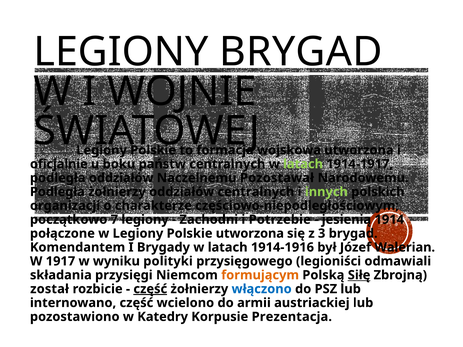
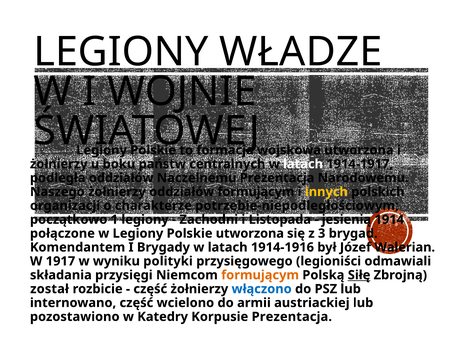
LEGIONY BRYGAD: BRYGAD -> WŁADZE
oficjalnie at (59, 164): oficjalnie -> żołnierzy
latach at (303, 164) colour: light green -> white
Naczelnemu Pozostawał: Pozostawał -> Prezentacja
Podległa at (57, 192): Podległa -> Naszego
oddziałów centralnych: centralnych -> formującym
innych colour: light green -> yellow
częściowo-niepodległościowym: częściowo-niepodległościowym -> potrzebie-niepodległościowym
7: 7 -> 1
Potrzebie: Potrzebie -> Listopada
część at (150, 289) underline: present -> none
